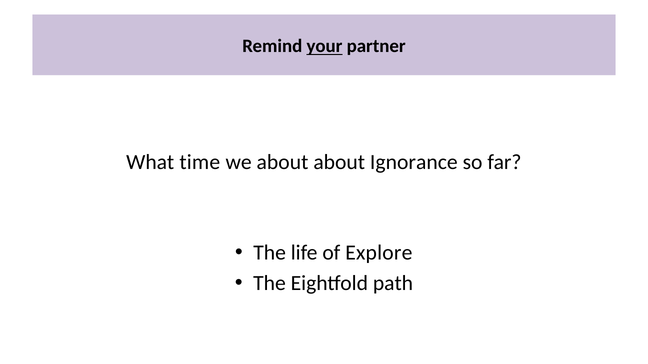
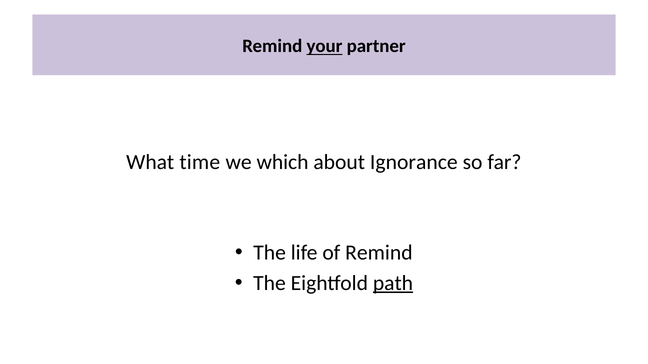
we about: about -> which
of Explore: Explore -> Remind
path underline: none -> present
